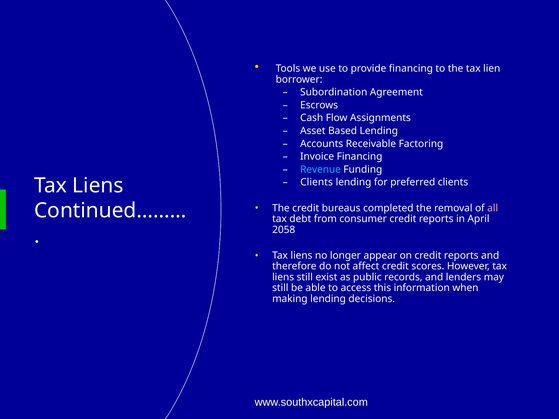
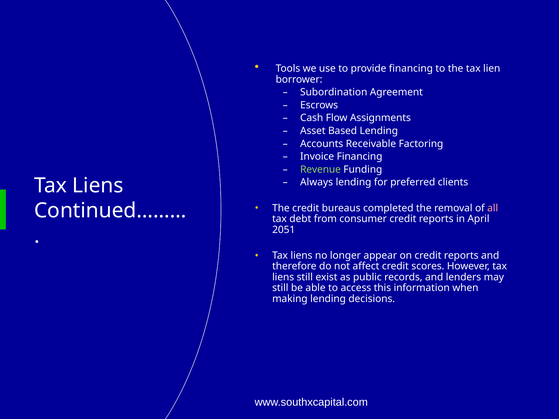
Revenue colour: light blue -> light green
Clients at (317, 182): Clients -> Always
2058: 2058 -> 2051
